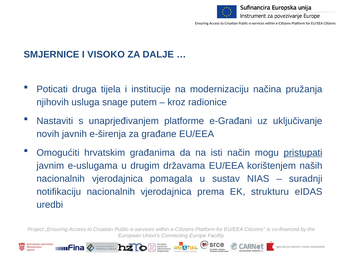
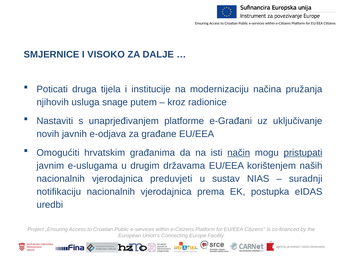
e-širenja: e-širenja -> e-odjava
način underline: none -> present
pomagala: pomagala -> preduvjeti
strukturu: strukturu -> postupka
